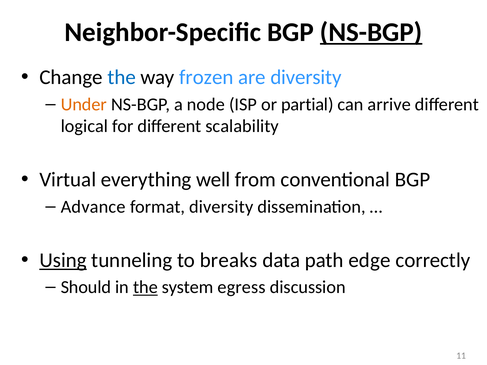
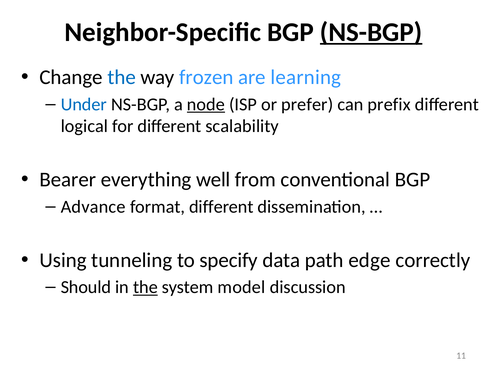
are diversity: diversity -> learning
Under colour: orange -> blue
node underline: none -> present
partial: partial -> prefer
arrive: arrive -> prefix
Virtual: Virtual -> Bearer
format diversity: diversity -> different
Using underline: present -> none
breaks: breaks -> specify
egress: egress -> model
